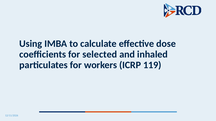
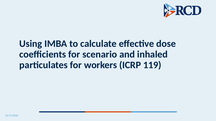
selected: selected -> scenario
